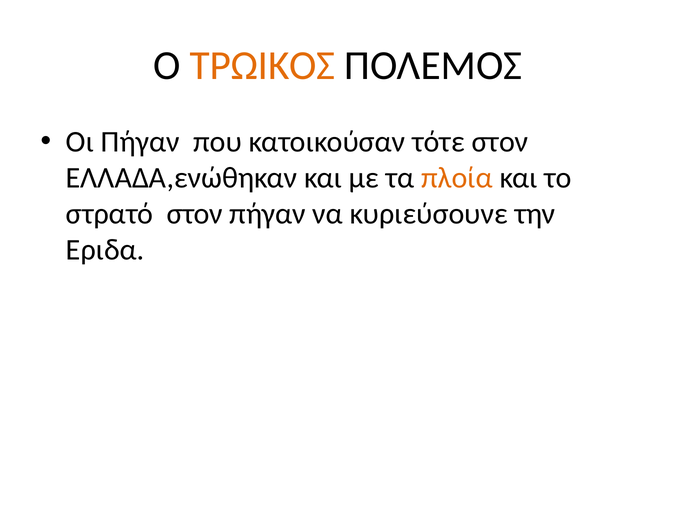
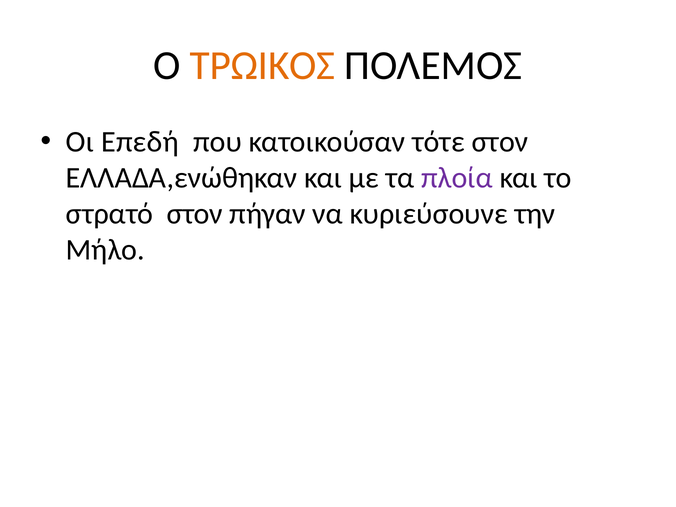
Οι Πήγαν: Πήγαν -> Επεδή
πλοία colour: orange -> purple
Εριδα: Εριδα -> Μήλο
